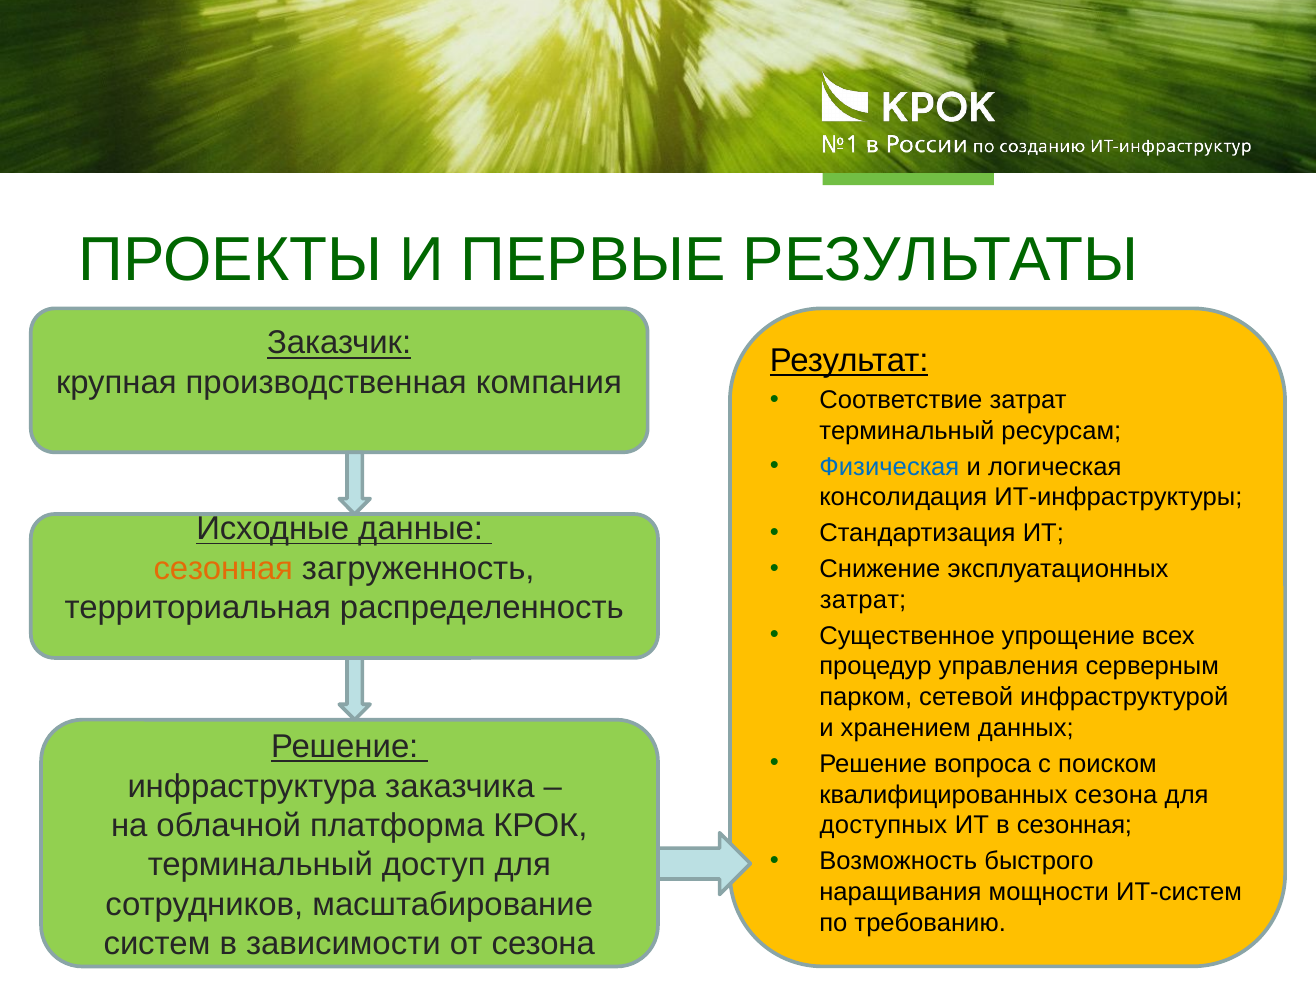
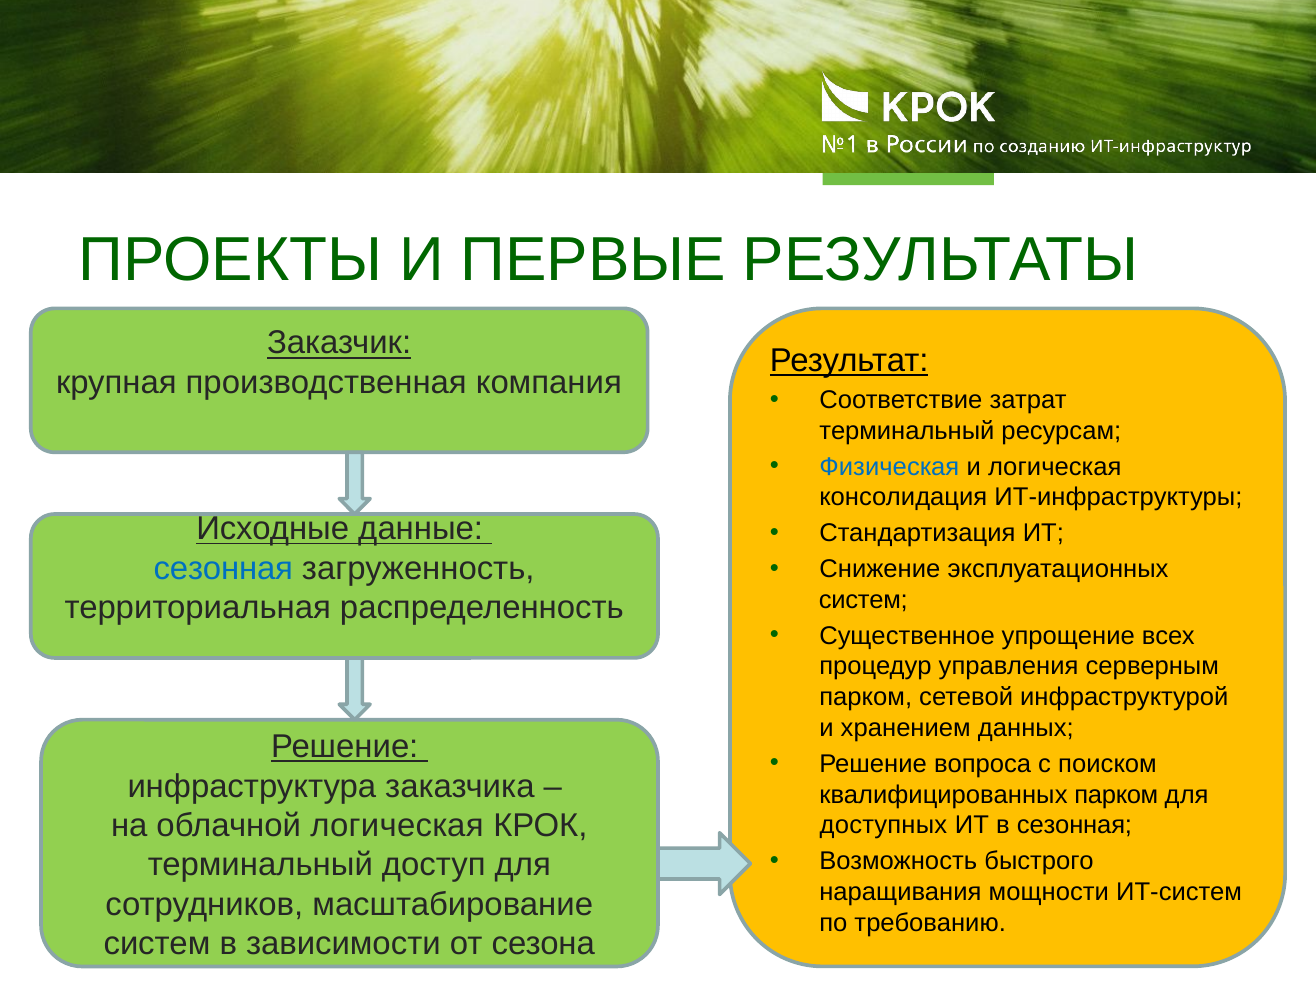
сезонная at (223, 568) colour: orange -> blue
затрат at (863, 600): затрат -> систем
квалифицированных сезона: сезона -> парком
облачной платформа: платформа -> логическая
